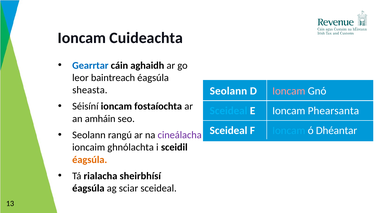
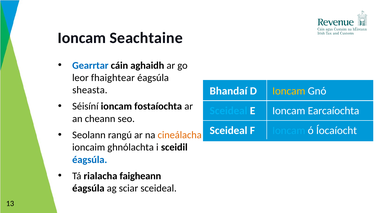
Cuideachta: Cuideachta -> Seachtaine
baintreach: baintreach -> fhaightear
Seolann at (228, 91): Seolann -> Bhandaí
Ioncam at (289, 91) colour: pink -> yellow
Phearsanta: Phearsanta -> Earcaíochta
amháin: amháin -> cheann
Dhéantar: Dhéantar -> Íocaíocht
cineálacha colour: purple -> orange
éagsúla at (90, 160) colour: orange -> blue
sheirbhísí: sheirbhísí -> faigheann
